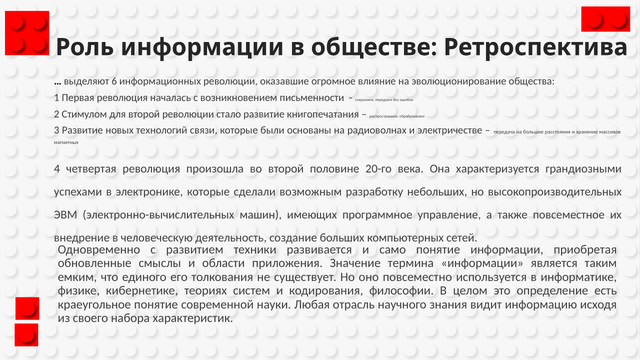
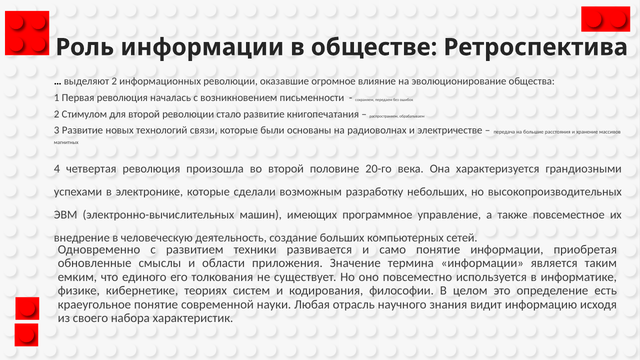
выделяют 6: 6 -> 2
